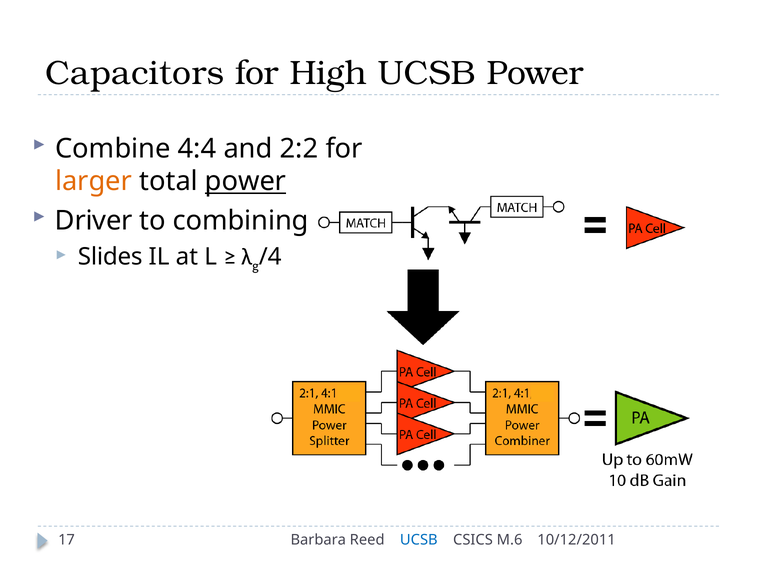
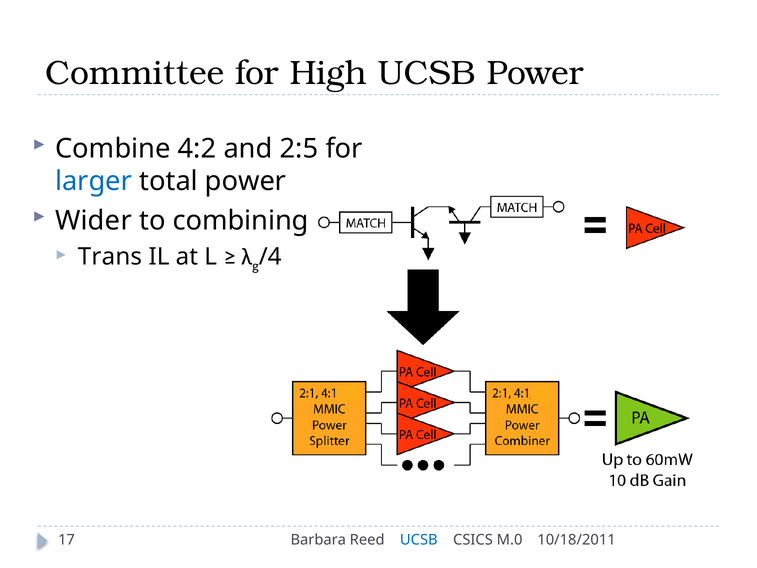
Capacitors: Capacitors -> Committee
4:4: 4:4 -> 4:2
2:2: 2:2 -> 2:5
larger colour: orange -> blue
power at (246, 181) underline: present -> none
Driver: Driver -> Wider
Slides: Slides -> Trans
M.6: M.6 -> M.0
10/12/2011: 10/12/2011 -> 10/18/2011
